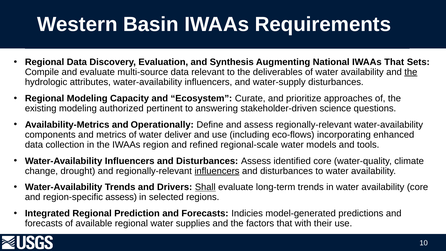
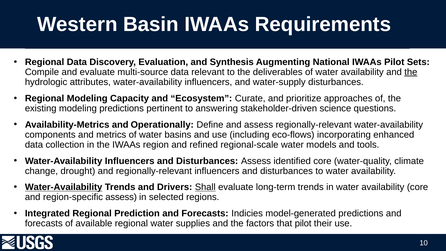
IWAAs That: That -> Pilot
modeling authorized: authorized -> predictions
deliver: deliver -> basins
influencers at (217, 171) underline: present -> none
Water-Availability at (64, 187) underline: none -> present
that with: with -> pilot
